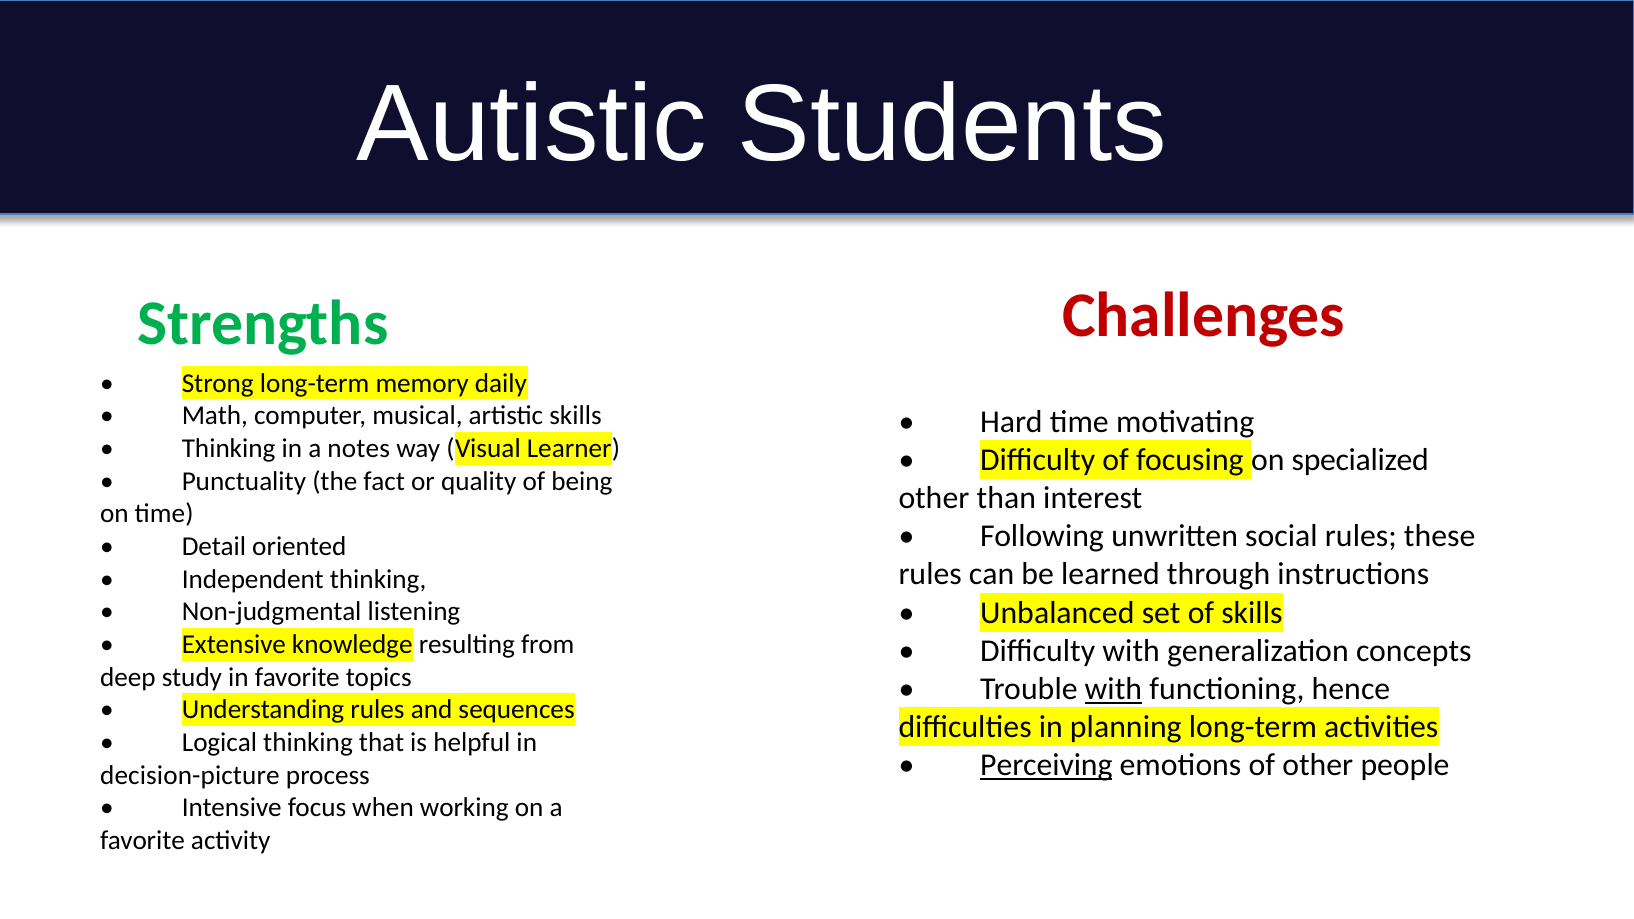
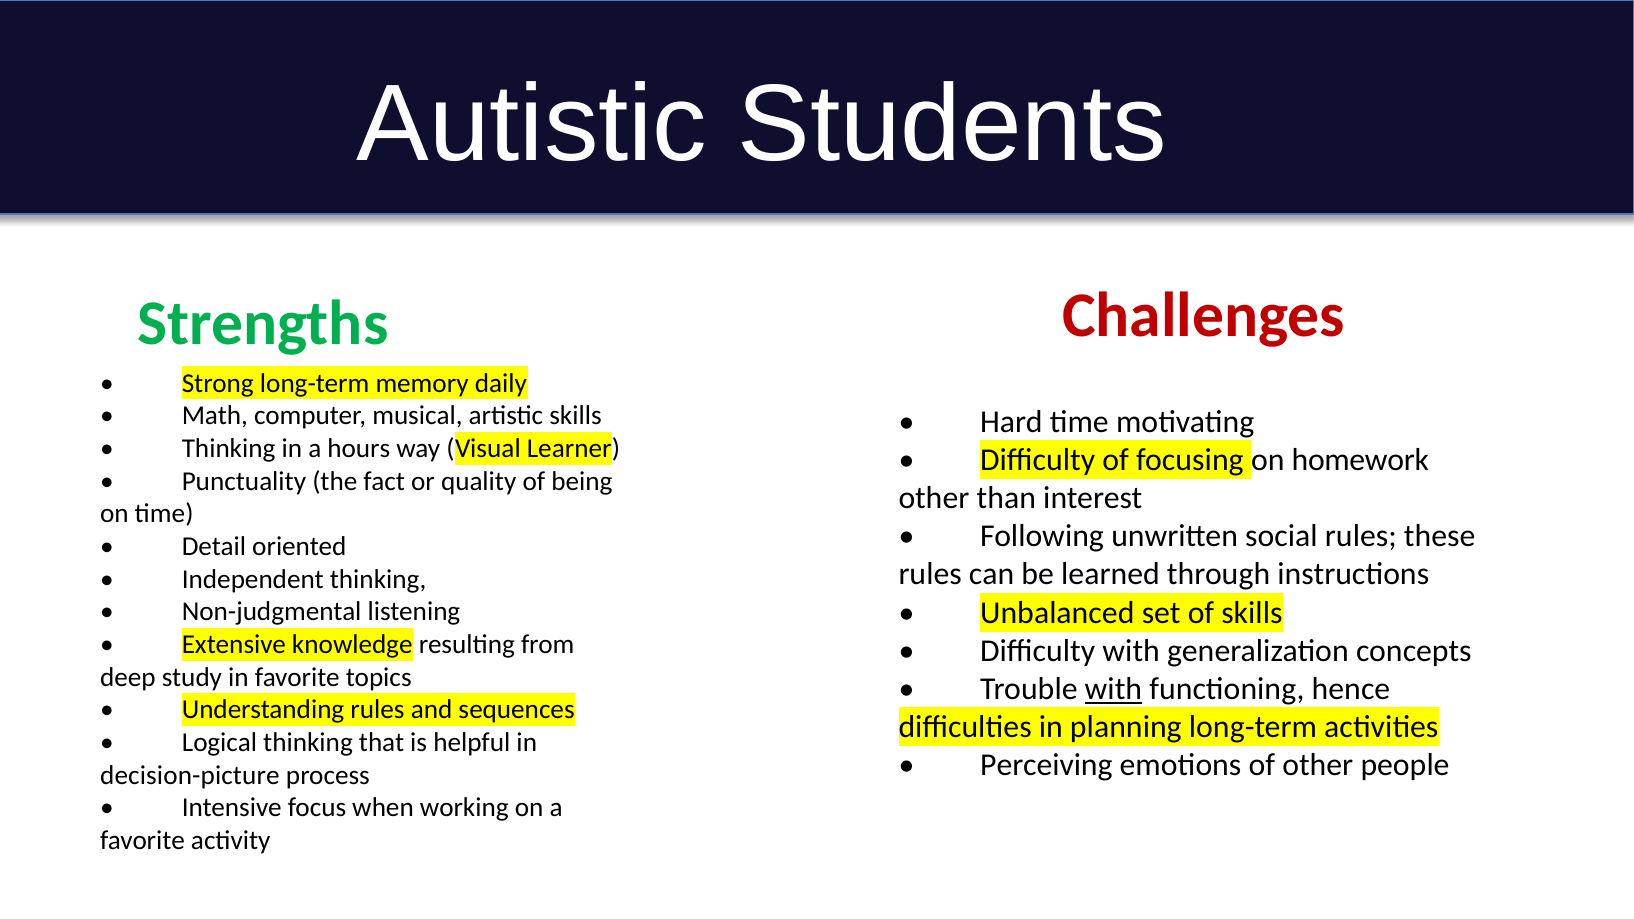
notes: notes -> hours
specialized: specialized -> homework
Perceiving underline: present -> none
